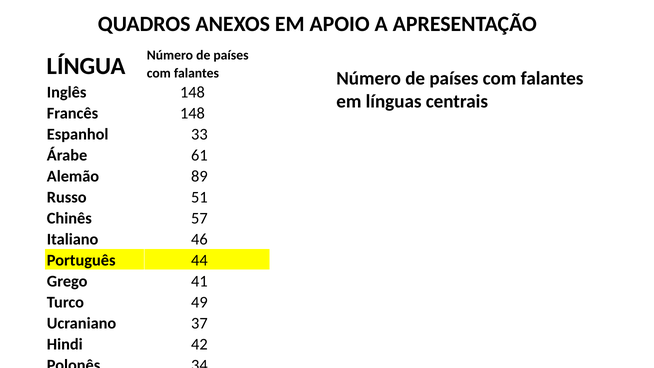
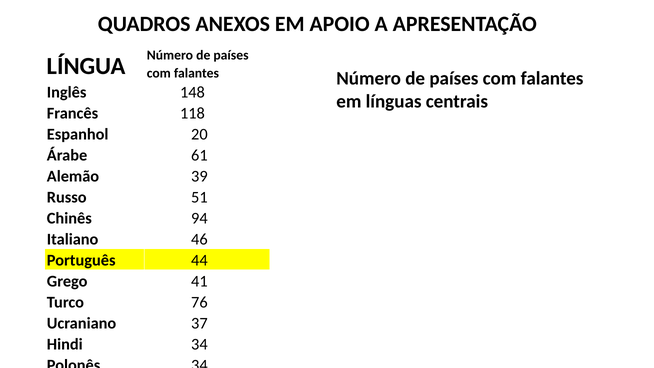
Francês 148: 148 -> 118
33: 33 -> 20
89: 89 -> 39
57: 57 -> 94
49: 49 -> 76
Hindi 42: 42 -> 34
